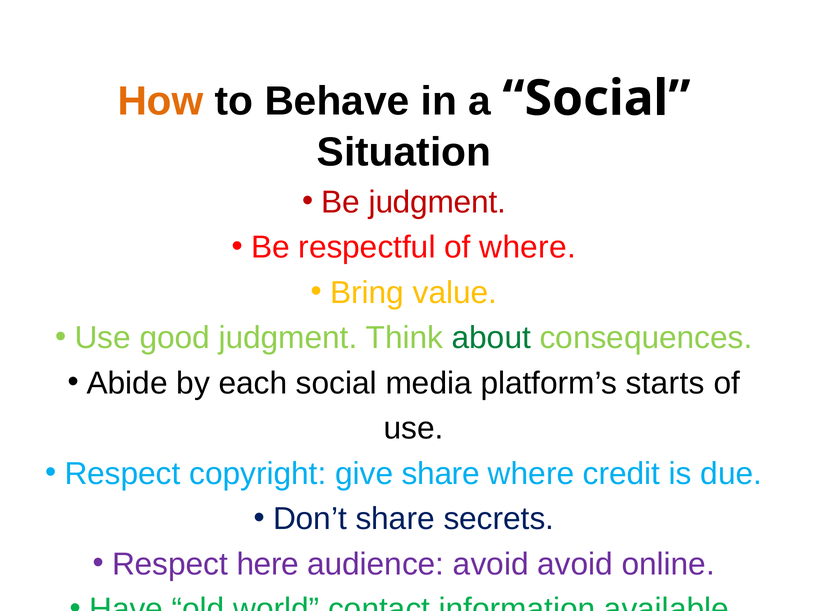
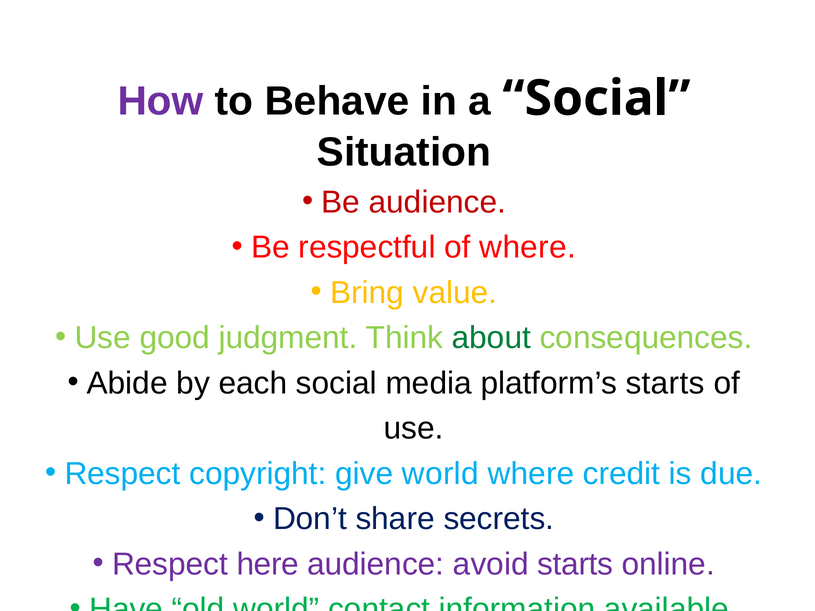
How colour: orange -> purple
Be judgment: judgment -> audience
give share: share -> world
avoid avoid: avoid -> starts
